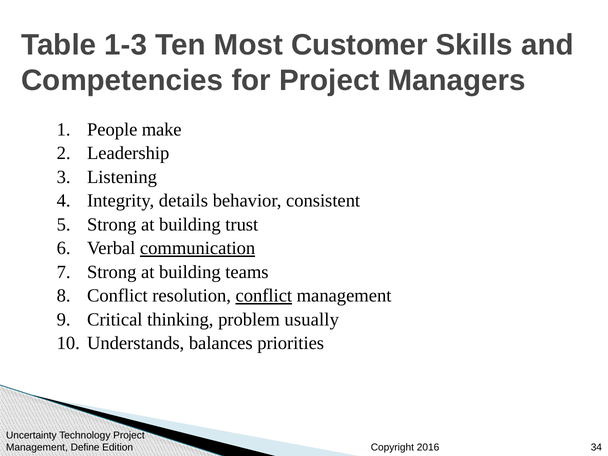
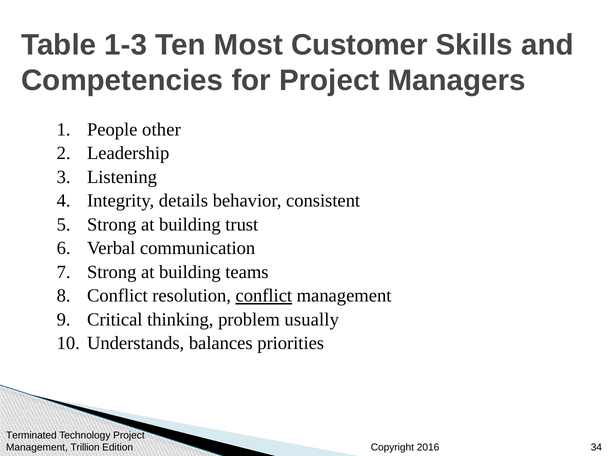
make: make -> other
communication underline: present -> none
Uncertainty: Uncertainty -> Terminated
Define: Define -> Trillion
